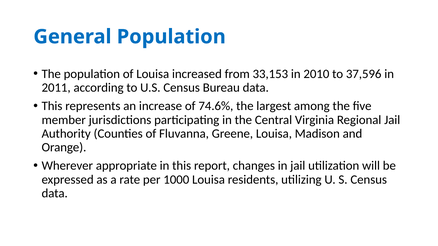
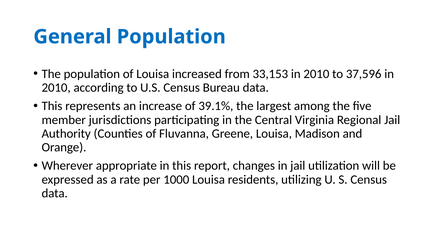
2011 at (56, 88): 2011 -> 2010
74.6%: 74.6% -> 39.1%
